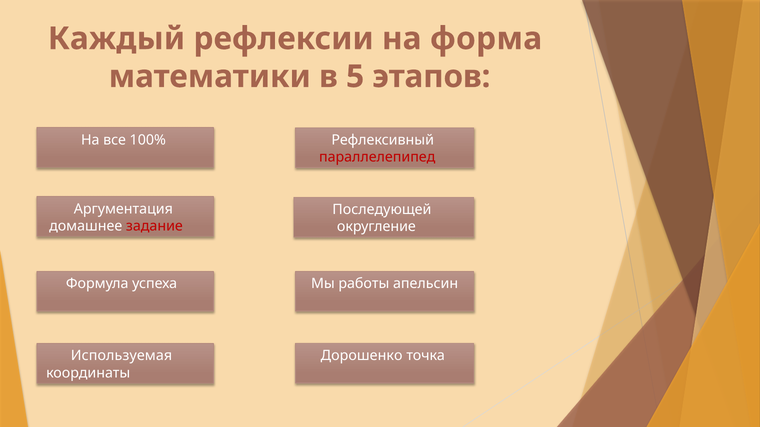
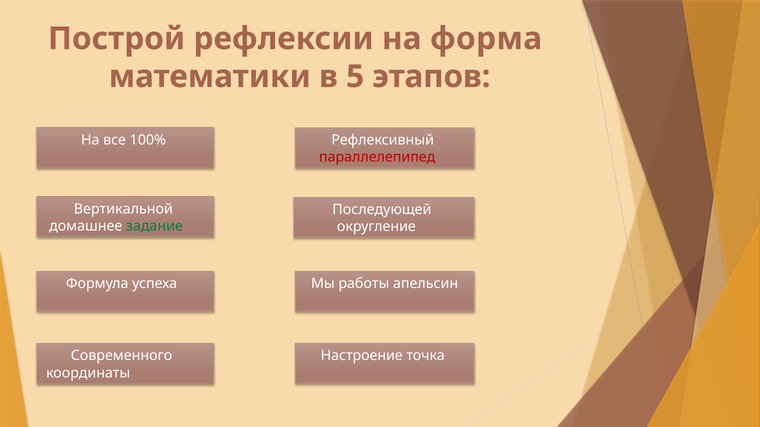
Каждый: Каждый -> Построй
Аргументация: Аргументация -> Вертикальной
задание colour: red -> green
Дорошенко: Дорошенко -> Настроение
Используемая: Используемая -> Современного
